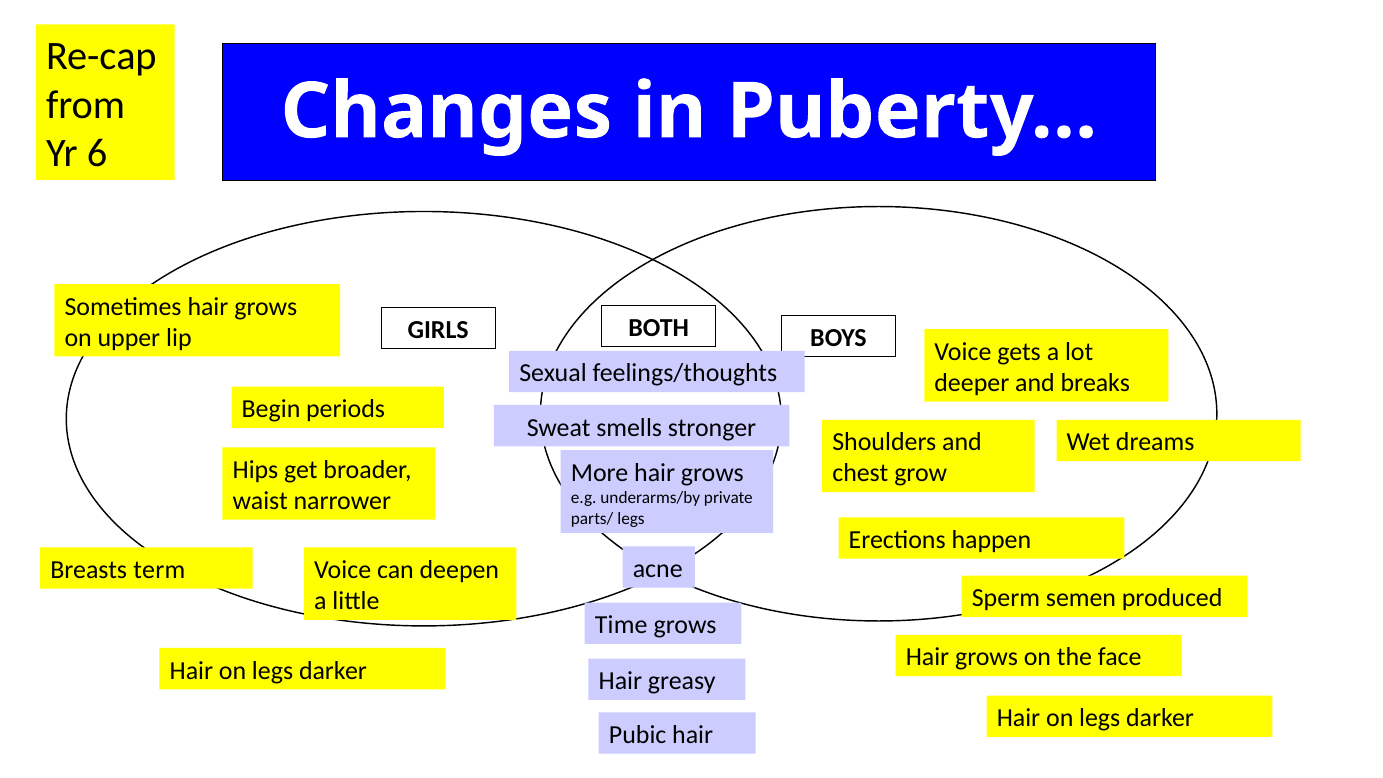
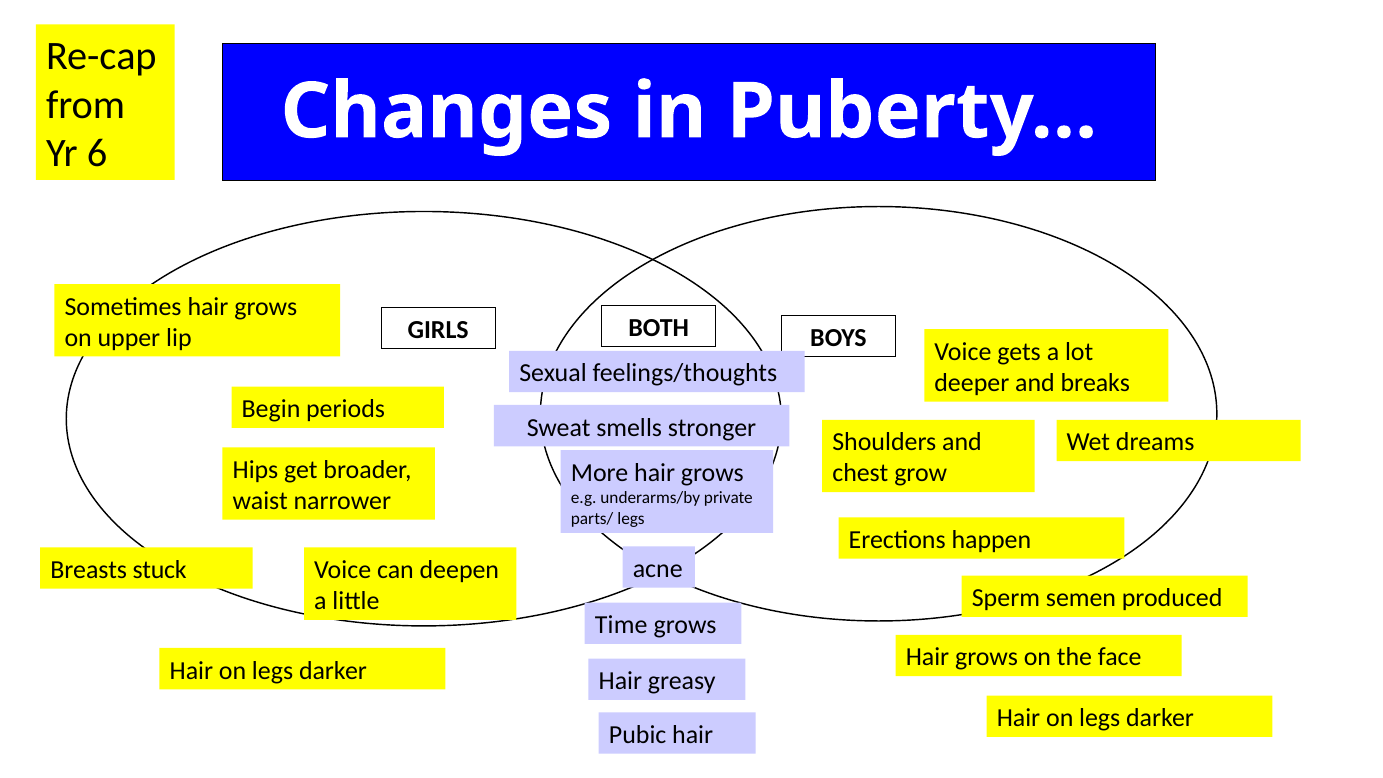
term: term -> stuck
